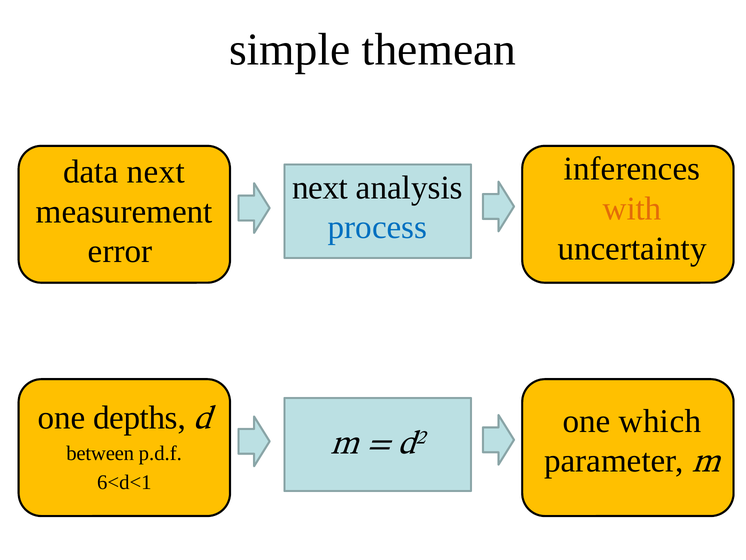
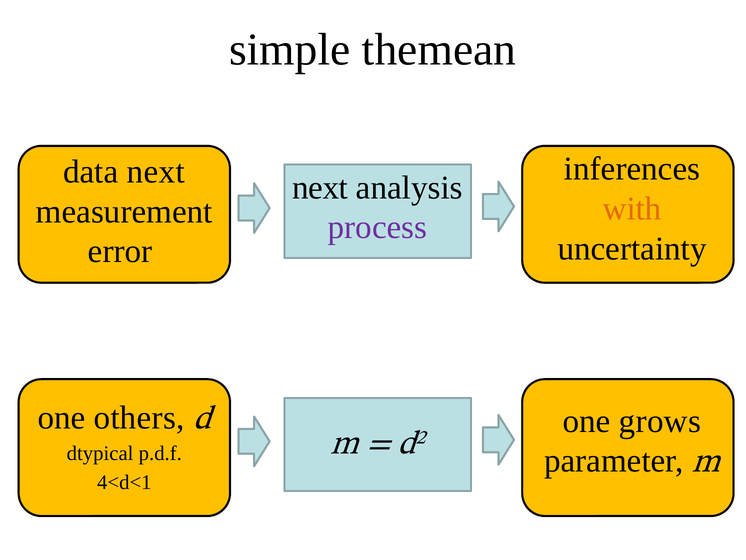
process colour: blue -> purple
depths: depths -> others
which: which -> grows
between: between -> dtypical
6<d<1: 6<d<1 -> 4<d<1
